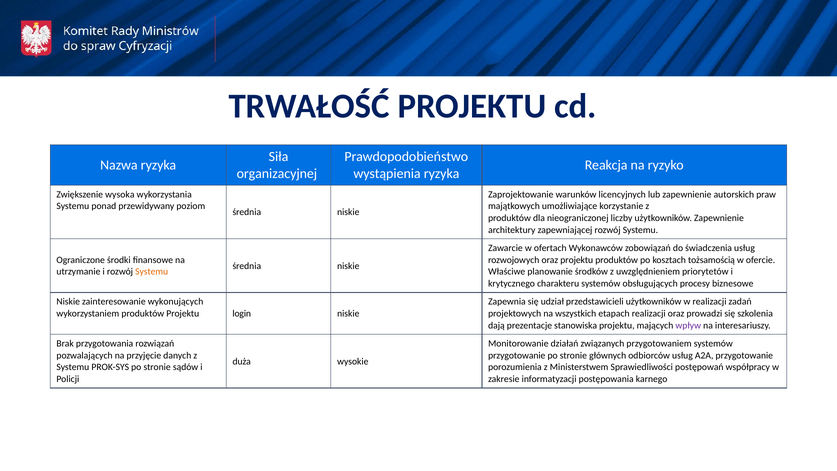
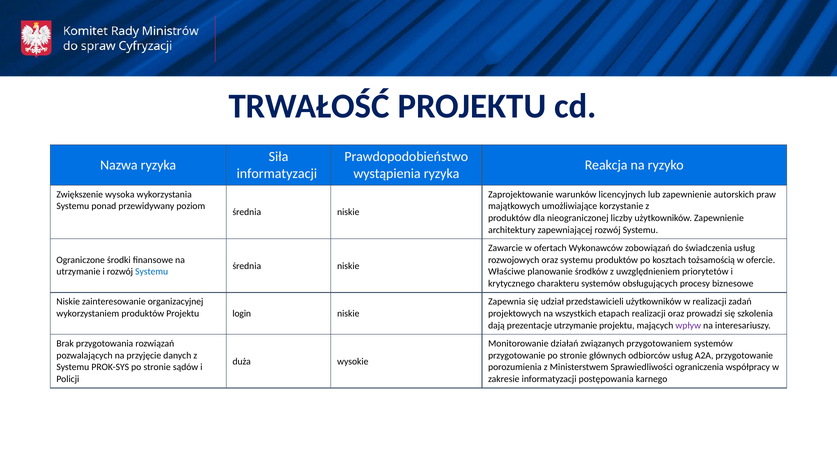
organizacyjnej at (277, 174): organizacyjnej -> informatyzacji
oraz projektu: projektu -> systemu
Systemu at (152, 272) colour: orange -> blue
wykonujących: wykonujących -> organizacyjnej
prezentacje stanowiska: stanowiska -> utrzymanie
postępowań: postępowań -> ograniczenia
